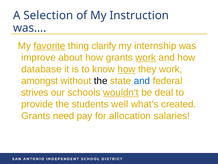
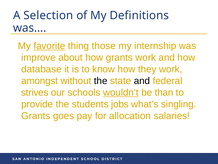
Instruction: Instruction -> Definitions
clarify: clarify -> those
work at (146, 57) underline: present -> none
how at (127, 69) underline: present -> none
and at (142, 81) colour: blue -> black
deal: deal -> than
well: well -> jobs
created: created -> singling
need: need -> goes
